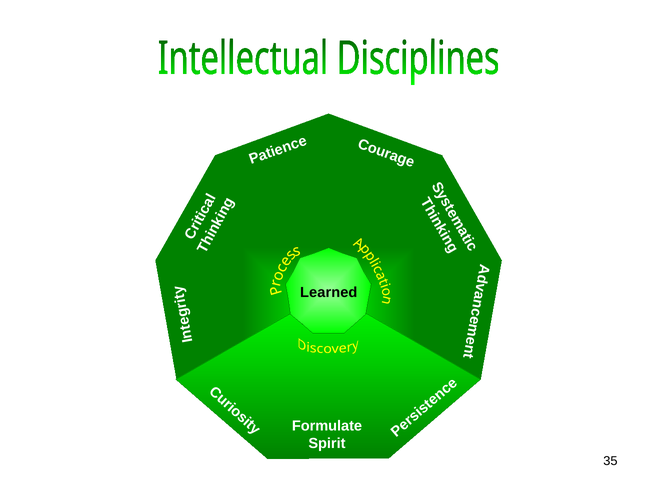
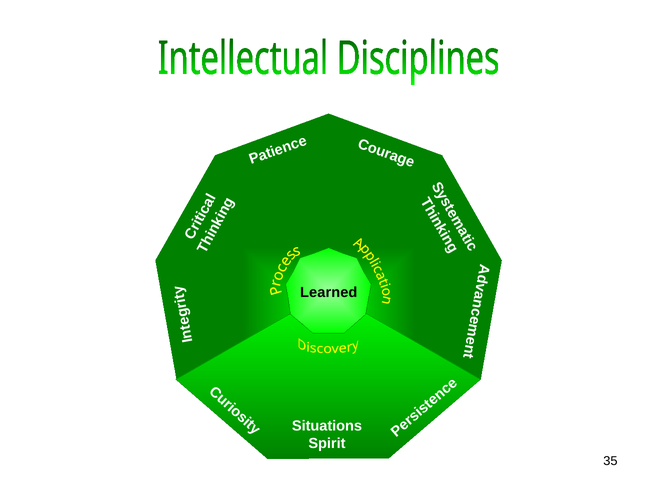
Formulate: Formulate -> Situations
